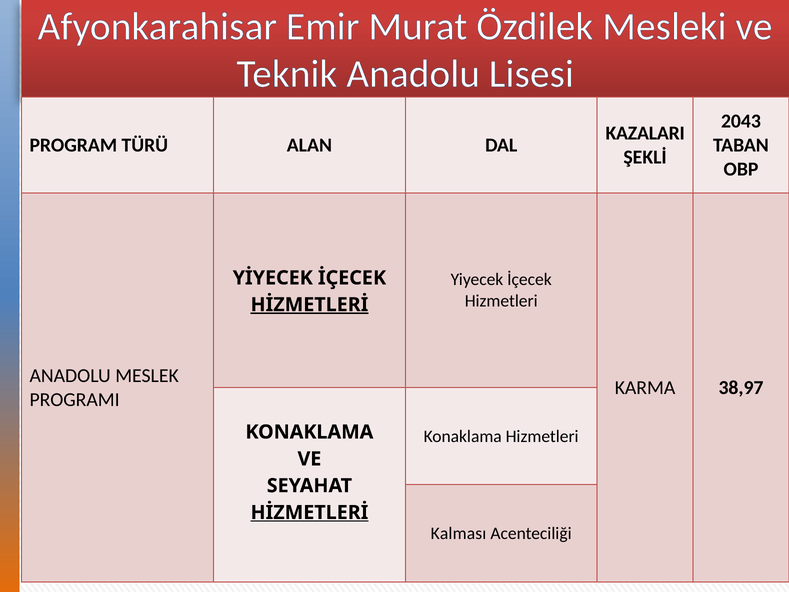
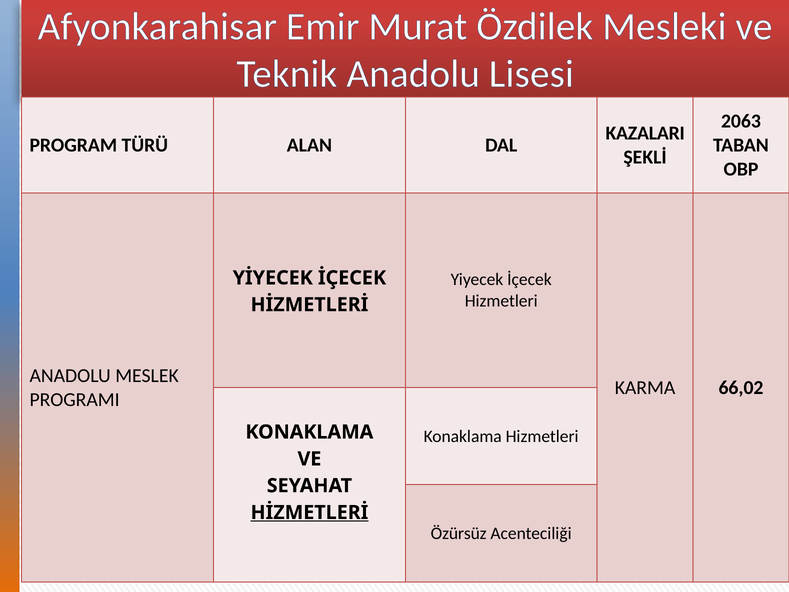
2043: 2043 -> 2063
HİZMETLERİ at (309, 305) underline: present -> none
38,97: 38,97 -> 66,02
Kalması: Kalması -> Özürsüz
